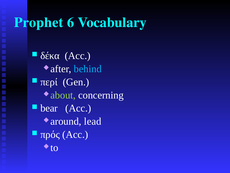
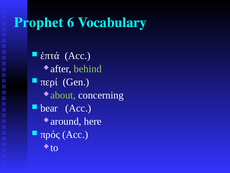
δέκα: δέκα -> ἑπτά
behind colour: light blue -> light green
lead: lead -> here
